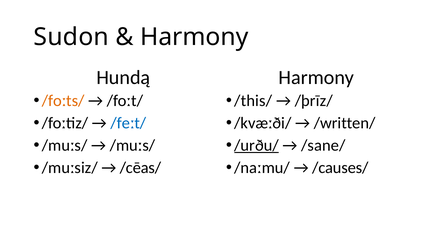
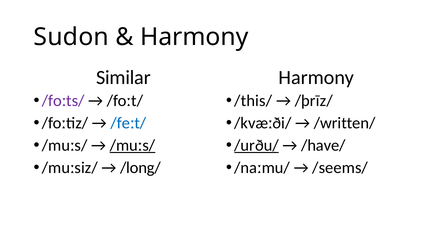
Hundą: Hundą -> Similar
/foːts/ colour: orange -> purple
/muːs/ at (133, 146) underline: none -> present
/sane/: /sane/ -> /have/
/cēas/: /cēas/ -> /long/
/causes/: /causes/ -> /seems/
